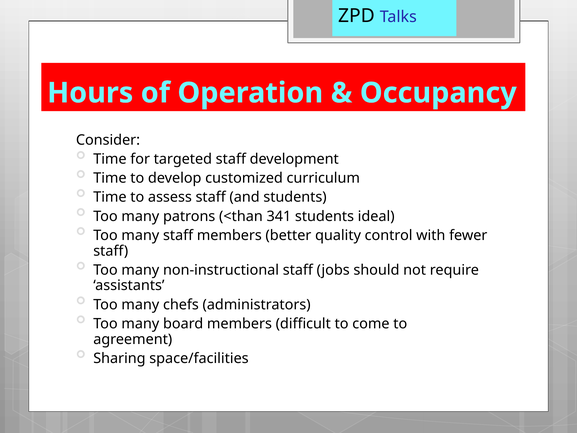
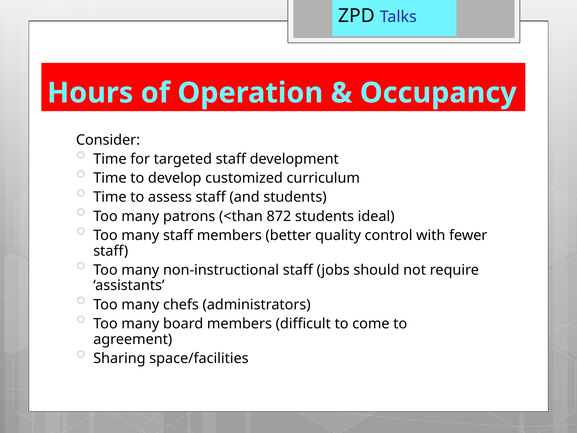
341: 341 -> 872
